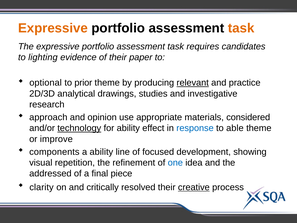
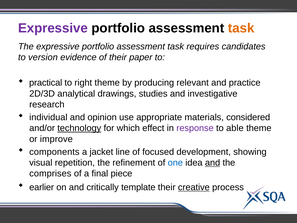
Expressive at (53, 28) colour: orange -> purple
lighting: lighting -> version
optional: optional -> practical
prior: prior -> right
relevant underline: present -> none
approach: approach -> individual
for ability: ability -> which
response colour: blue -> purple
a ability: ability -> jacket
and at (213, 163) underline: none -> present
addressed: addressed -> comprises
clarity: clarity -> earlier
resolved: resolved -> template
